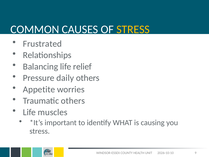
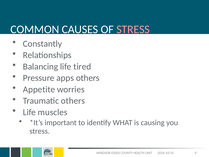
STRESS at (133, 29) colour: yellow -> pink
Frustrated: Frustrated -> Constantly
relief: relief -> tired
daily: daily -> apps
